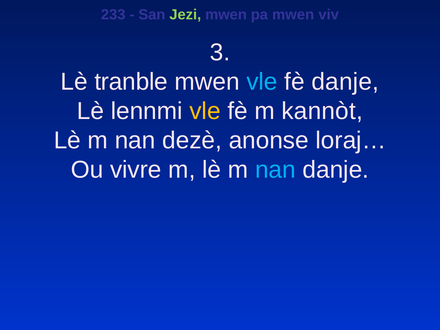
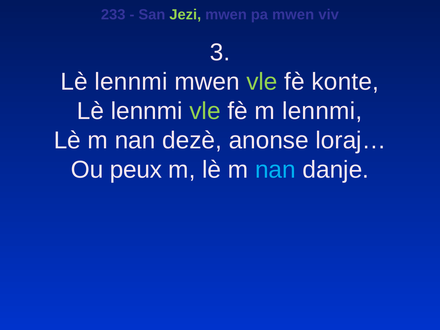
tranble at (131, 82): tranble -> lennmi
vle at (262, 82) colour: light blue -> light green
fè danje: danje -> konte
vle at (205, 111) colour: yellow -> light green
m kannòt: kannòt -> lennmi
vivre: vivre -> peux
